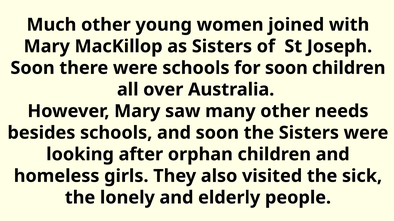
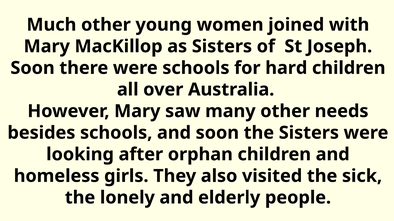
for soon: soon -> hard
